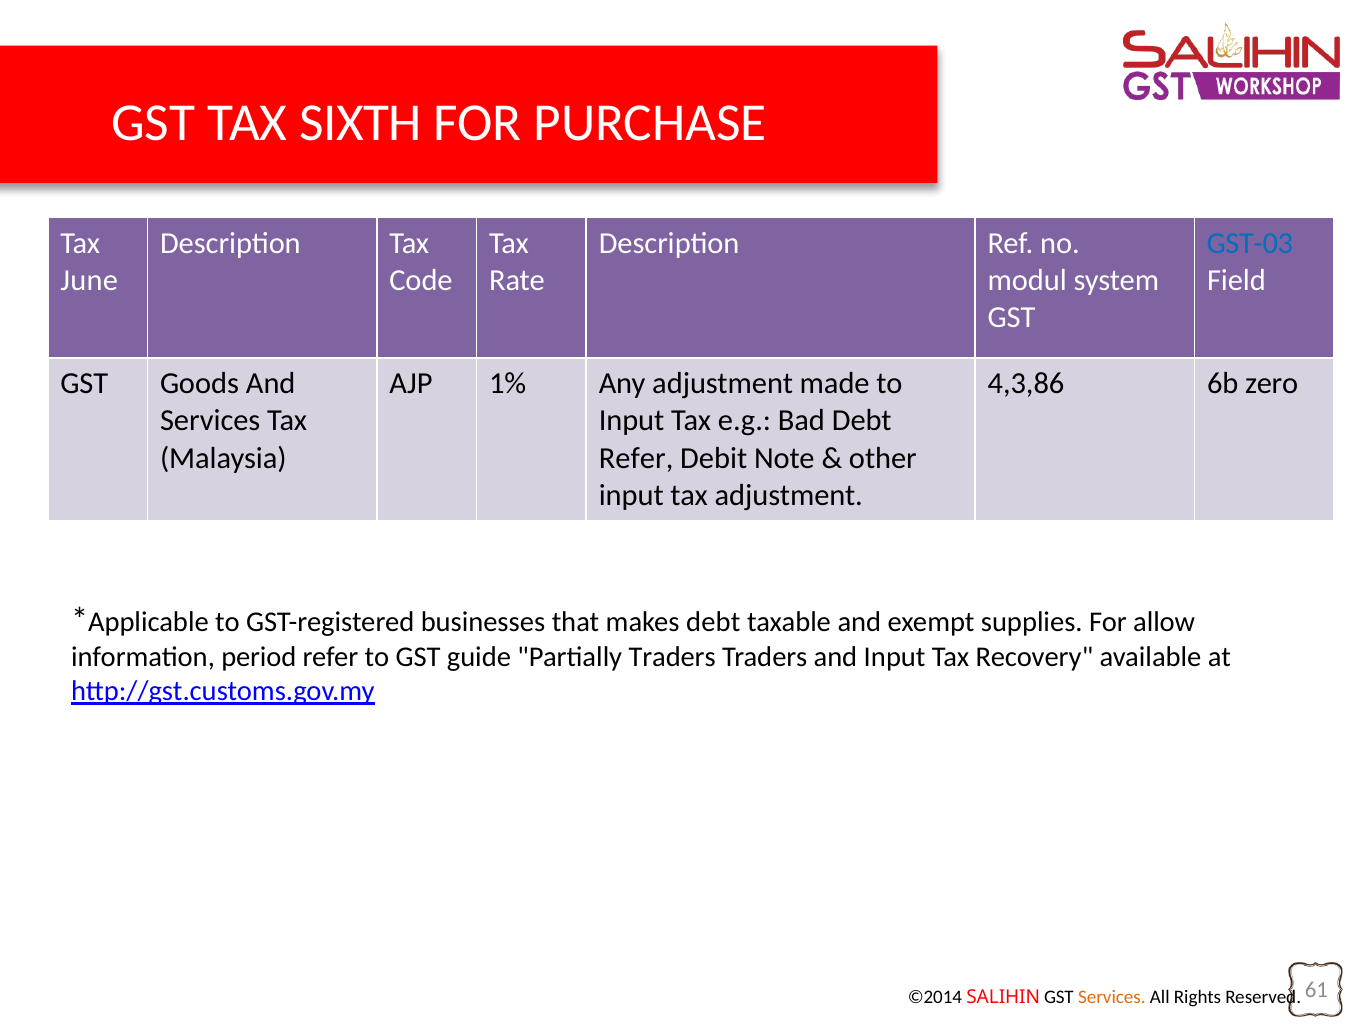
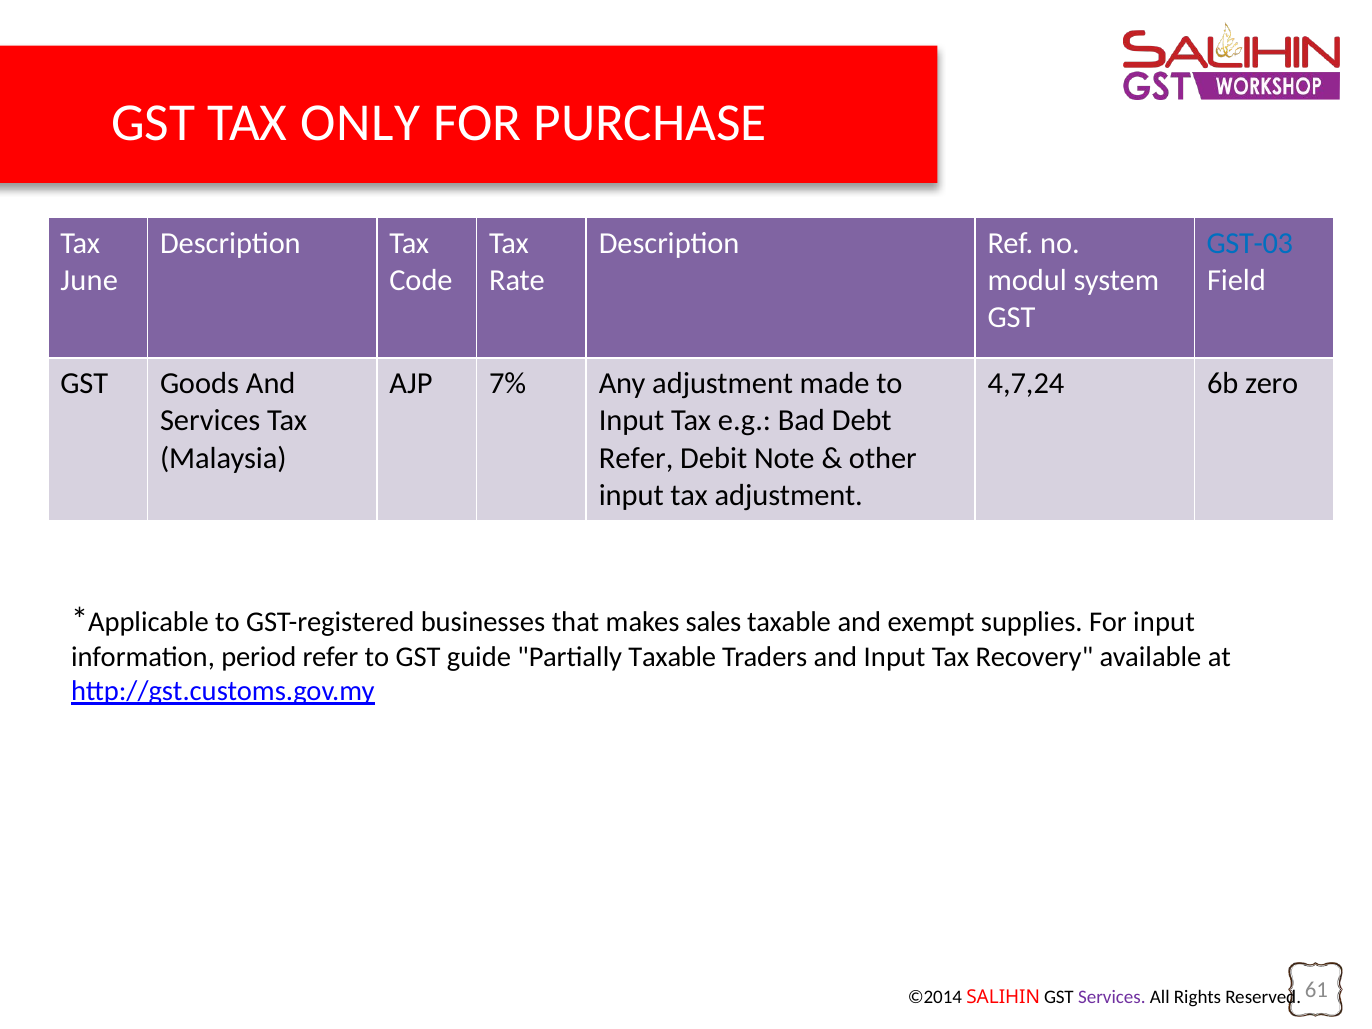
SIXTH: SIXTH -> ONLY
1%: 1% -> 7%
4,3,86: 4,3,86 -> 4,7,24
makes debt: debt -> sales
For allow: allow -> input
Partially Traders: Traders -> Taxable
Services at (1112, 997) colour: orange -> purple
